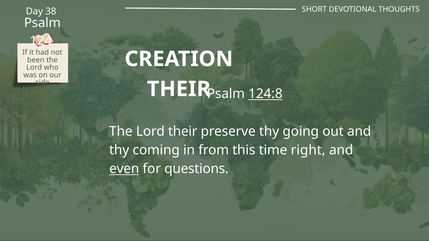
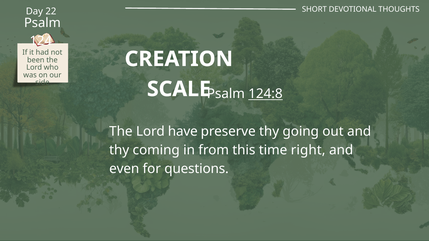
38: 38 -> 22
THEIR at (179, 89): THEIR -> SCALE
Lord their: their -> have
even underline: present -> none
